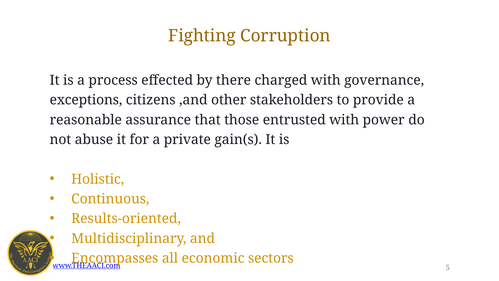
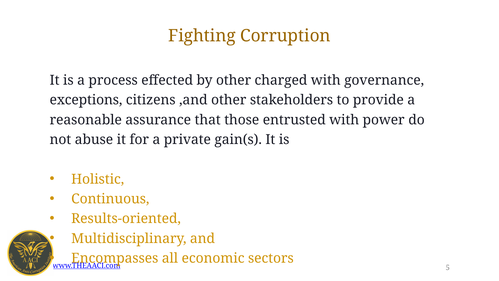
by there: there -> other
